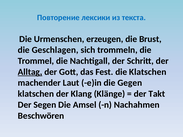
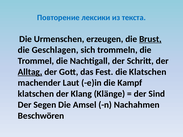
Brust underline: none -> present
Gegen: Gegen -> Kampf
Takt: Takt -> Sind
